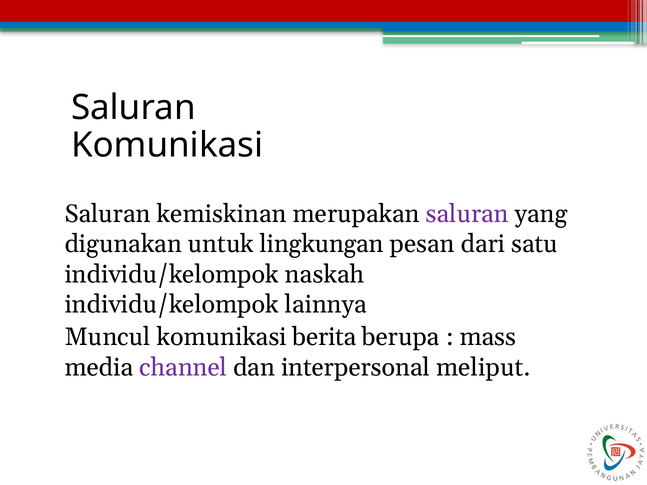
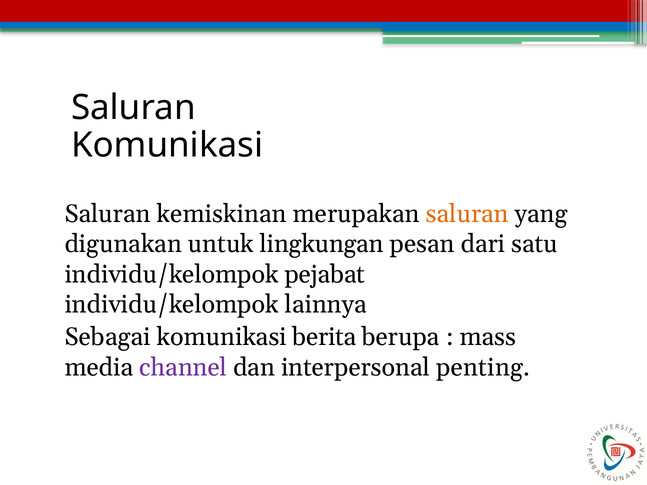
saluran at (467, 214) colour: purple -> orange
naskah: naskah -> pejabat
Muncul: Muncul -> Sebagai
meliput: meliput -> penting
